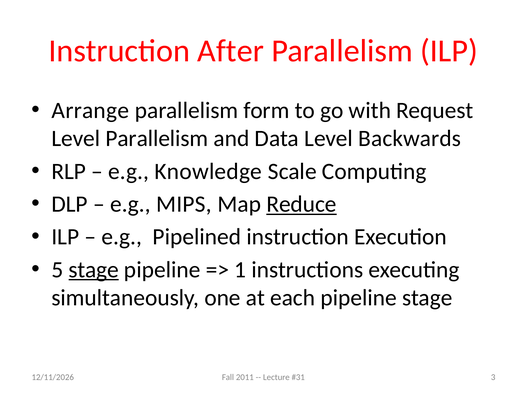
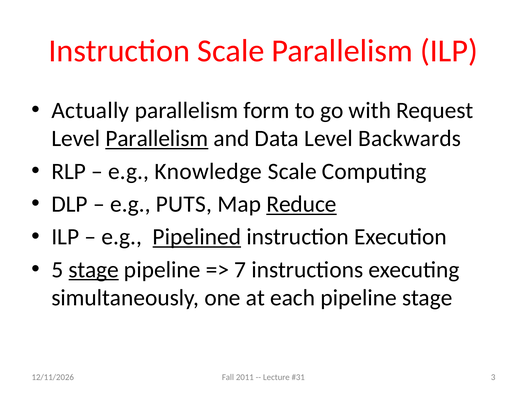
Instruction After: After -> Scale
Arrange: Arrange -> Actually
Parallelism at (157, 139) underline: none -> present
MIPS: MIPS -> PUTS
Pipelined underline: none -> present
1: 1 -> 7
